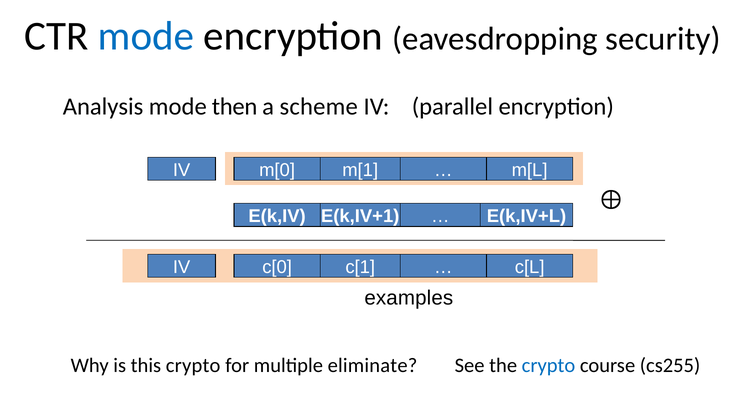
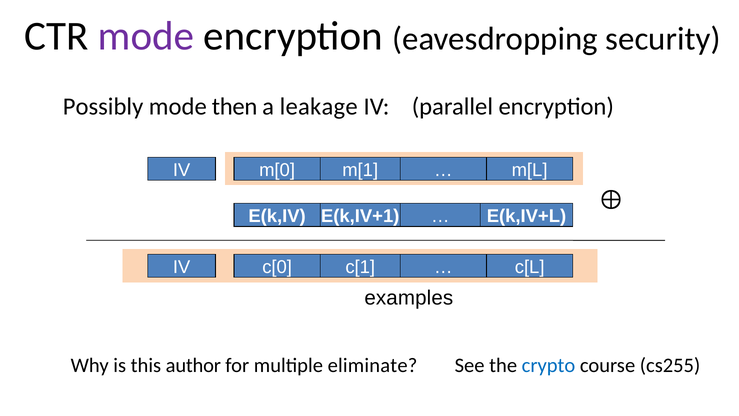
mode at (146, 36) colour: blue -> purple
Analysis: Analysis -> Possibly
scheme: scheme -> leakage
this crypto: crypto -> author
